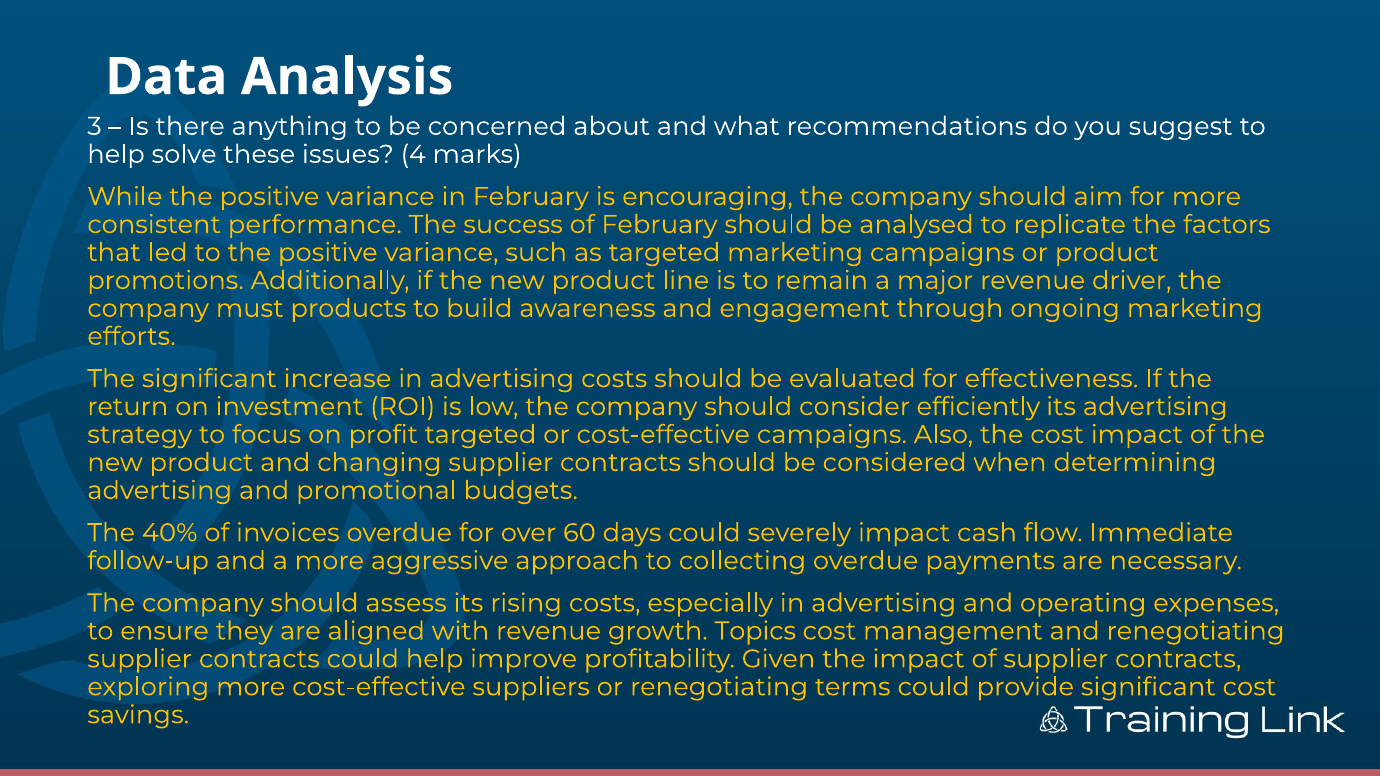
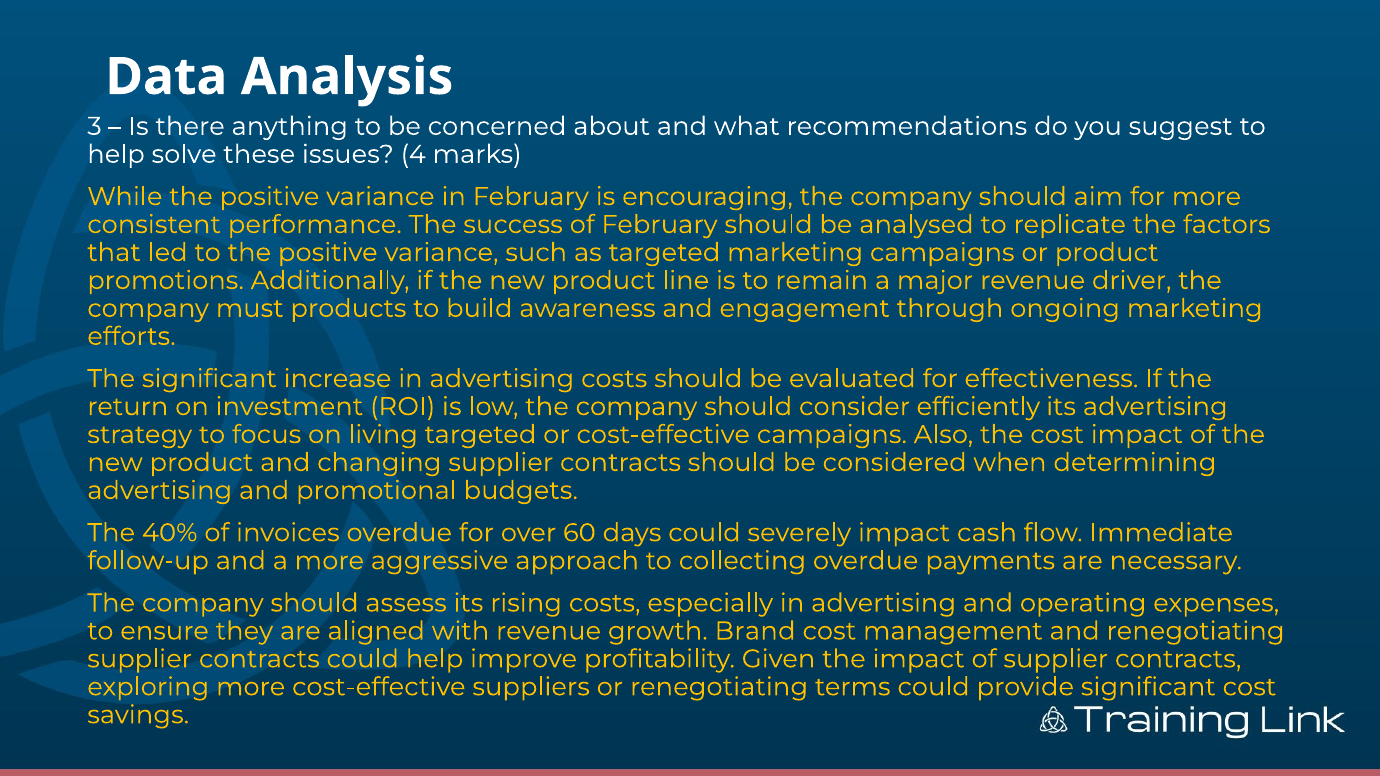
profit: profit -> living
Topics: Topics -> Brand
